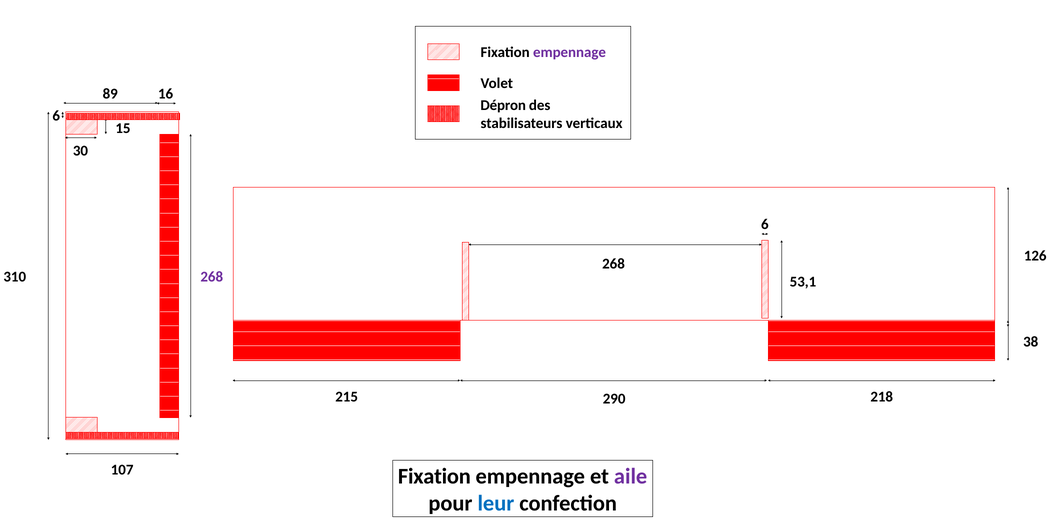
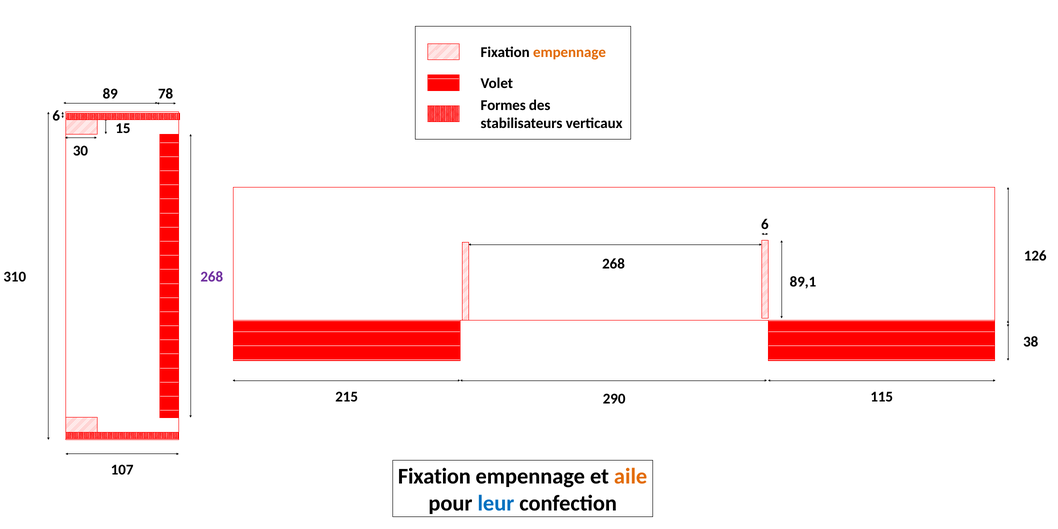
empennage at (569, 53) colour: purple -> orange
16: 16 -> 78
Dépron: Dépron -> Formes
53,1: 53,1 -> 89,1
218: 218 -> 115
aile colour: purple -> orange
